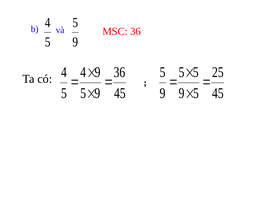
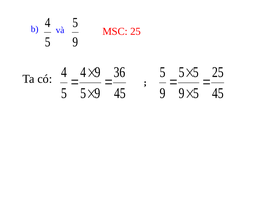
MSC 36: 36 -> 25
